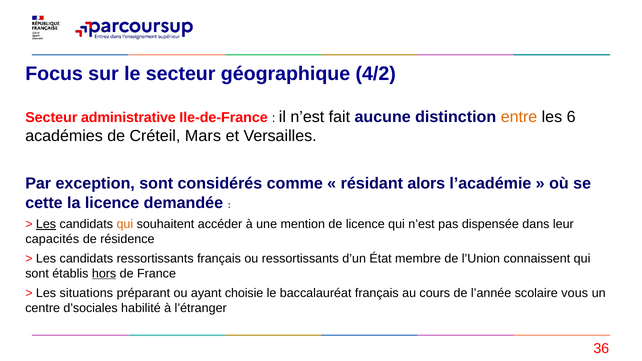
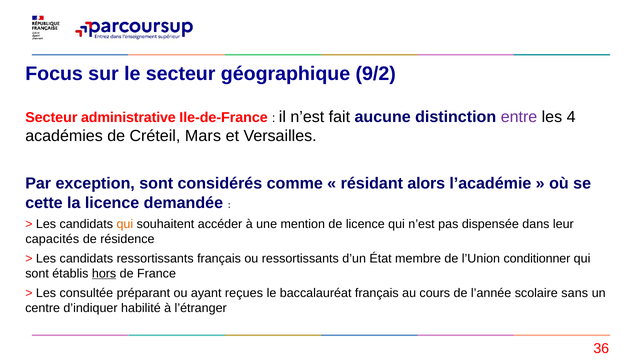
4/2: 4/2 -> 9/2
entre colour: orange -> purple
6: 6 -> 4
Les at (46, 224) underline: present -> none
connaissent: connaissent -> conditionner
situations: situations -> consultée
choisie: choisie -> reçues
vous: vous -> sans
d’sociales: d’sociales -> d’indiquer
